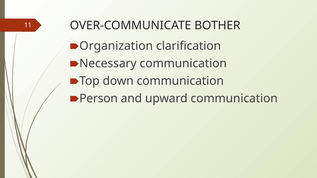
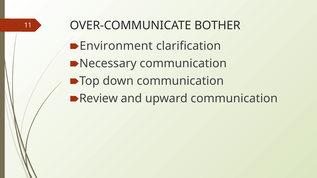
Organization: Organization -> Environment
Person: Person -> Review
